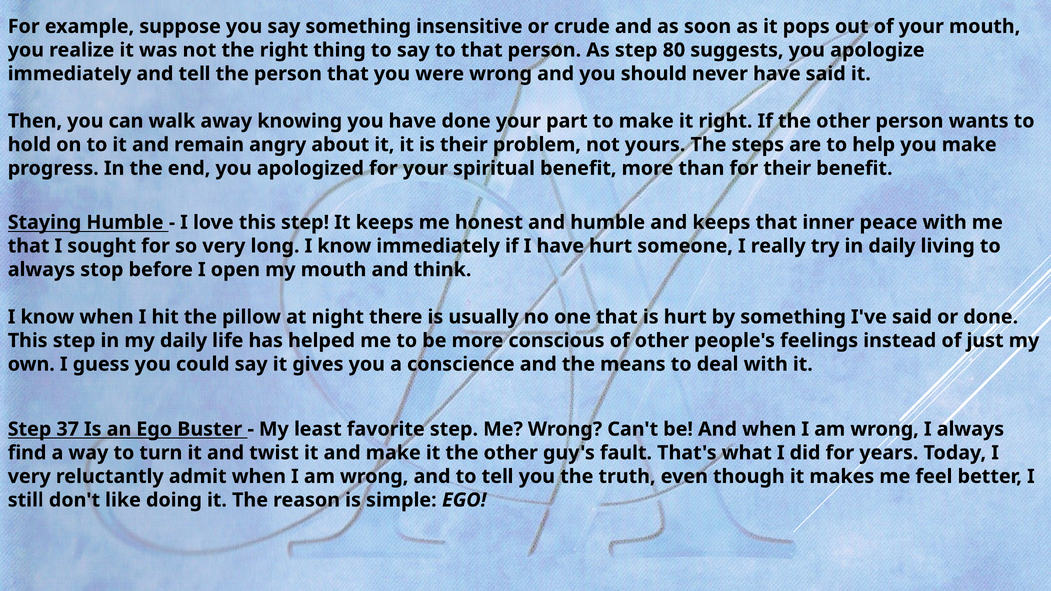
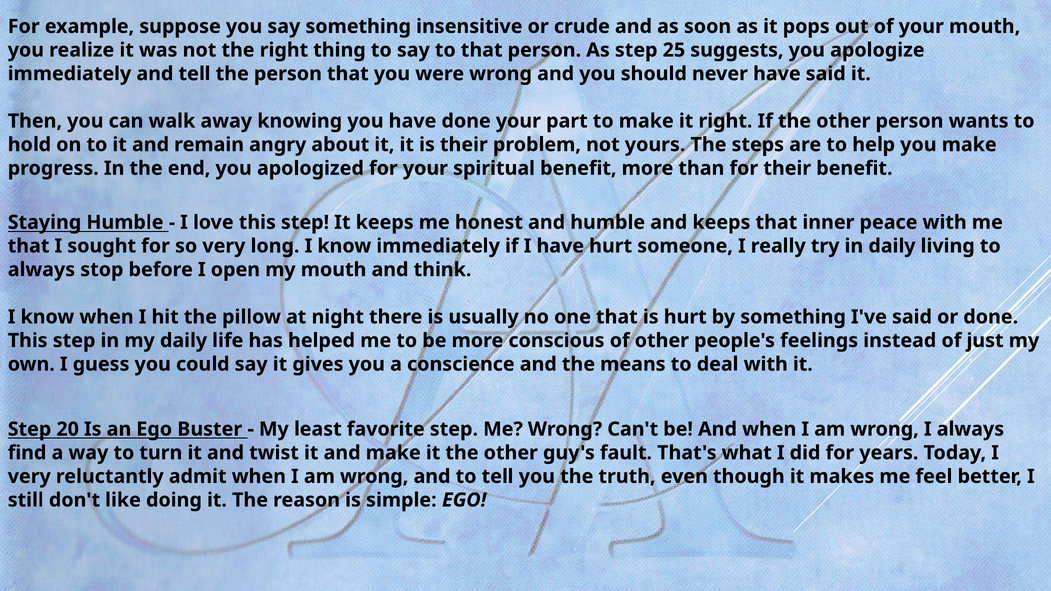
80: 80 -> 25
37: 37 -> 20
